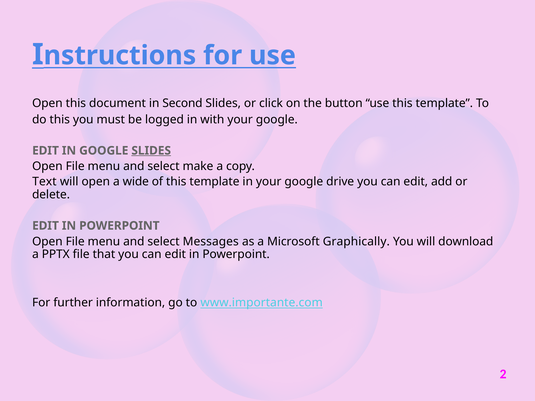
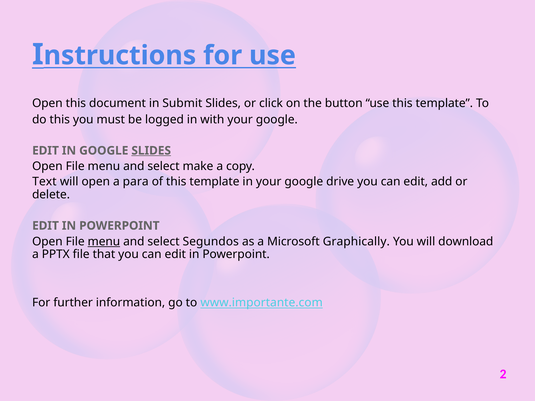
Second: Second -> Submit
wide: wide -> para
menu at (104, 242) underline: none -> present
Messages: Messages -> Segundos
